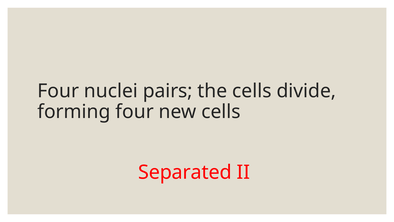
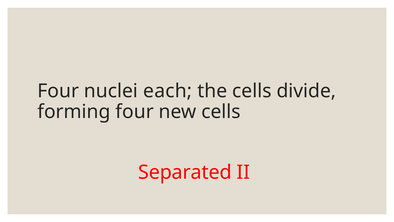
pairs: pairs -> each
